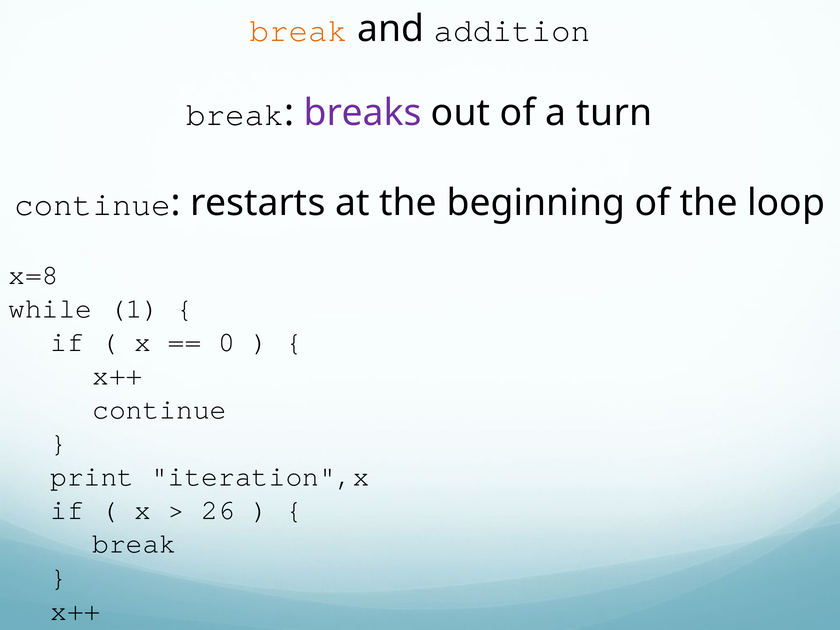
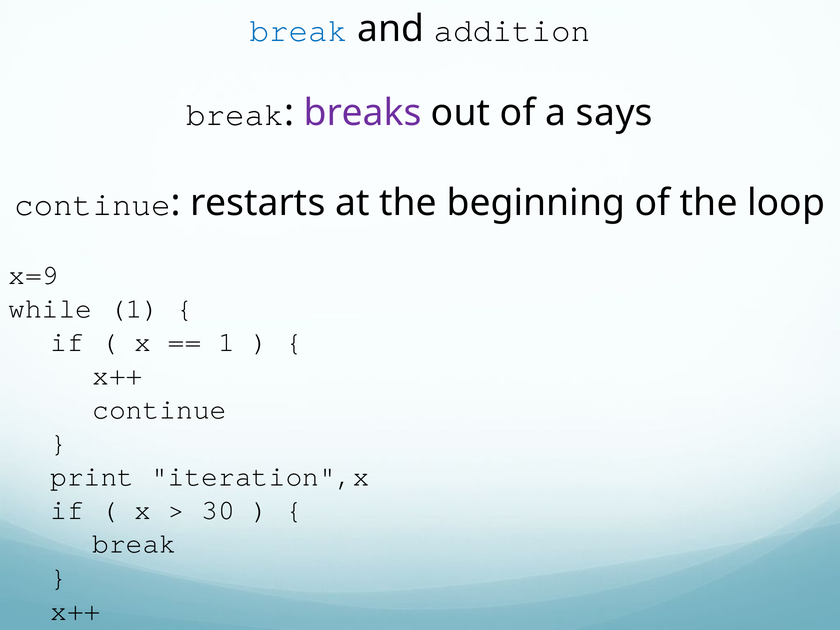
break at (299, 31) colour: orange -> blue
turn: turn -> says
x=8: x=8 -> x=9
0 at (227, 342): 0 -> 1
26: 26 -> 30
